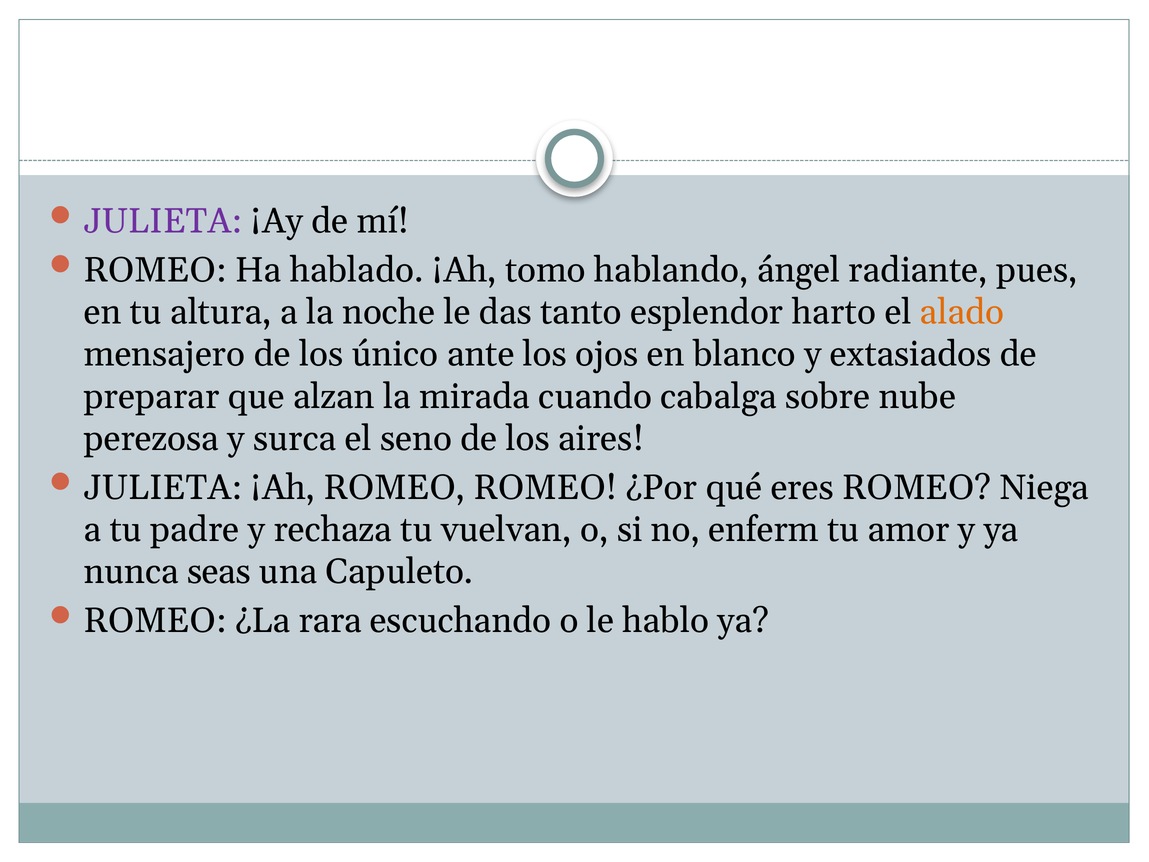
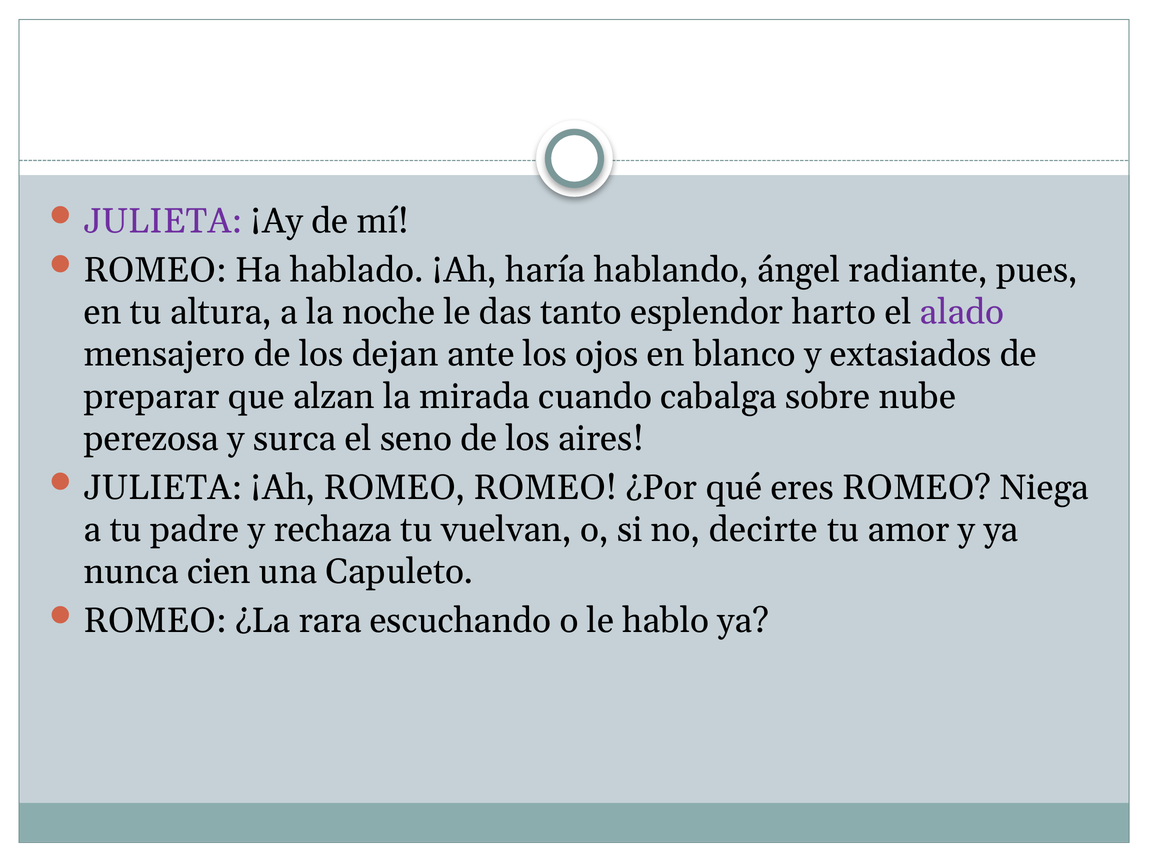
tomo: tomo -> haría
alado colour: orange -> purple
único: único -> dejan
enferm: enferm -> decirte
seas: seas -> cien
